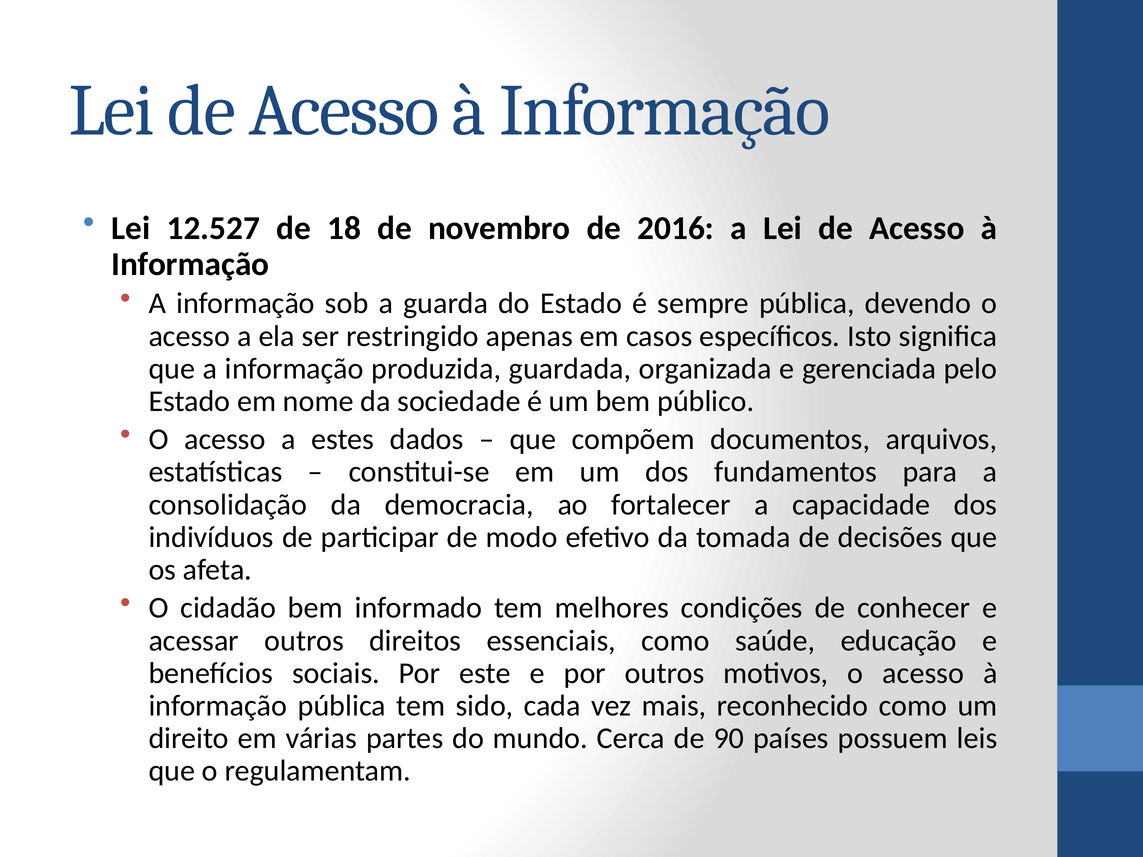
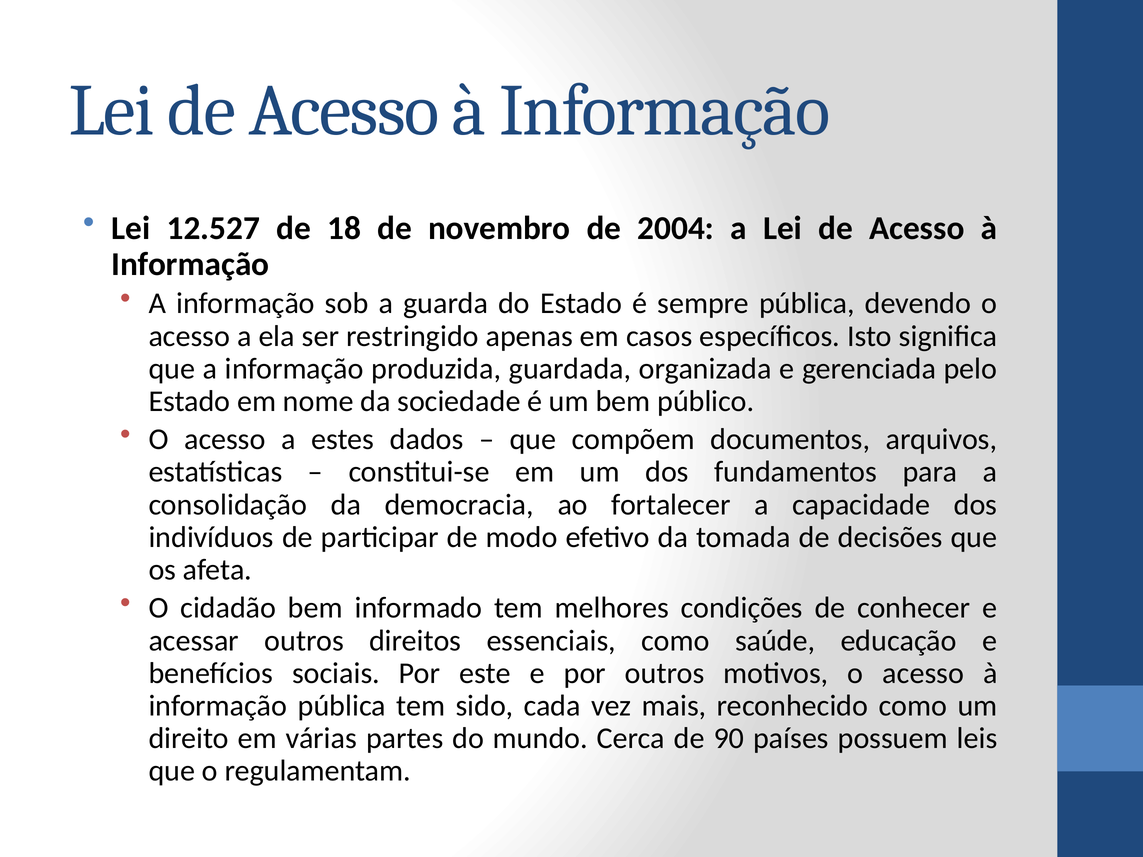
2016: 2016 -> 2004
